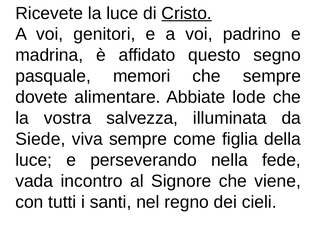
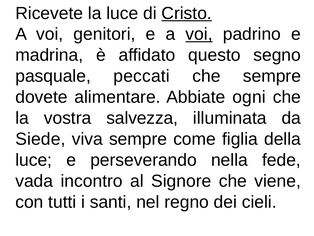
voi at (199, 34) underline: none -> present
memori: memori -> peccati
lode: lode -> ogni
